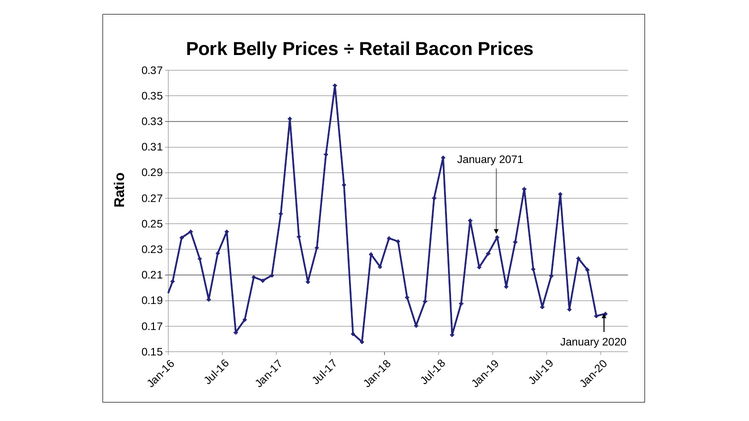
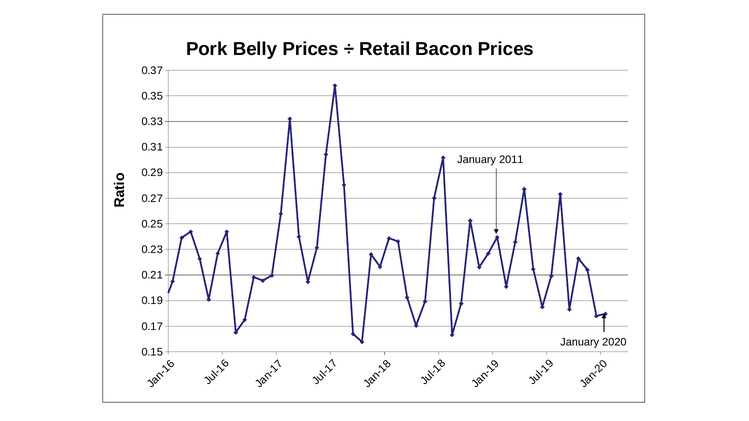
2071: 2071 -> 2011
